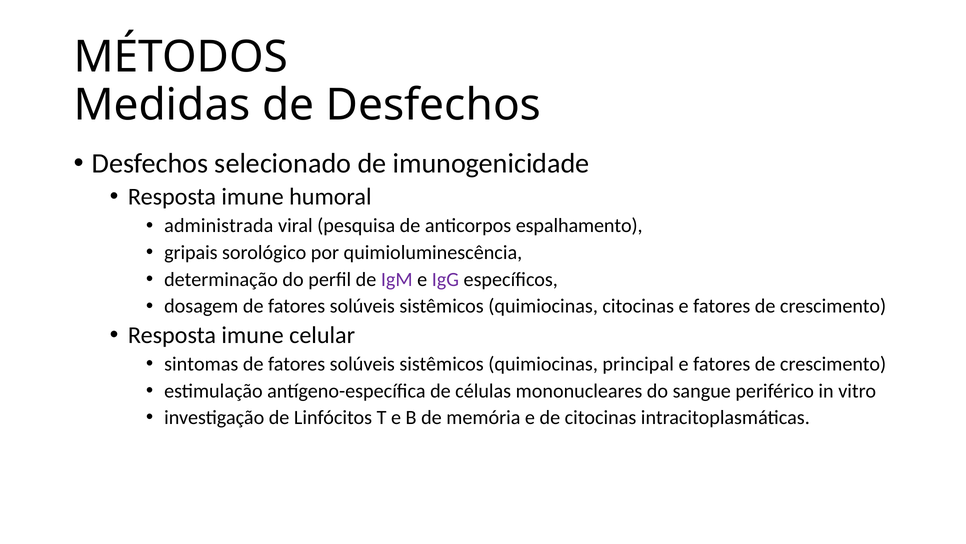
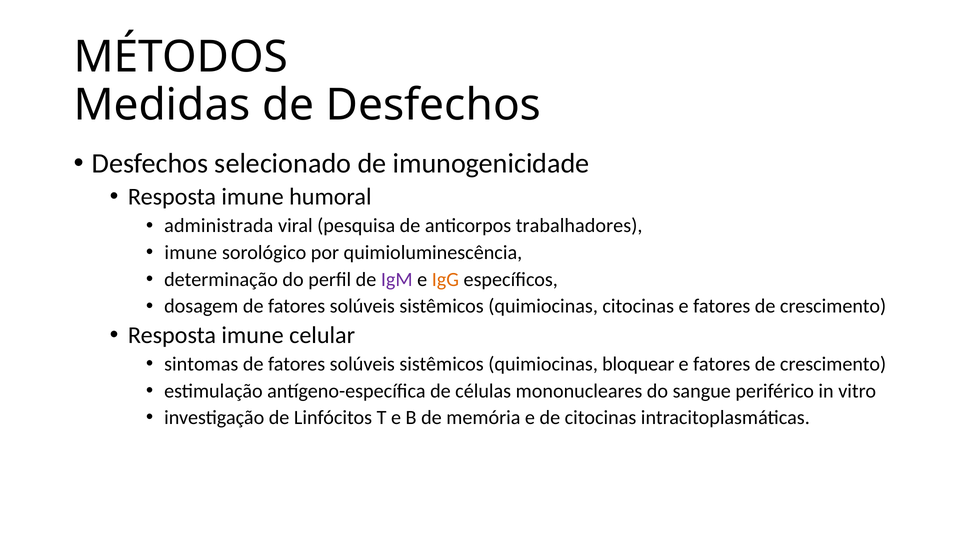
espalhamento: espalhamento -> trabalhadores
gripais at (191, 252): gripais -> imune
IgG colour: purple -> orange
principal: principal -> bloquear
